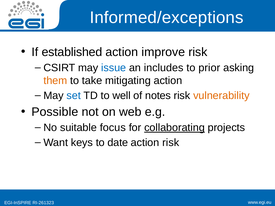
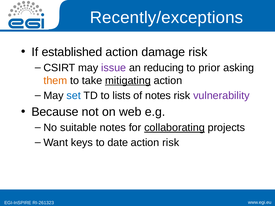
Informed/exceptions: Informed/exceptions -> Recently/exceptions
improve: improve -> damage
issue colour: blue -> purple
includes: includes -> reducing
mitigating underline: none -> present
well: well -> lists
vulnerability colour: orange -> purple
Possible: Possible -> Because
suitable focus: focus -> notes
